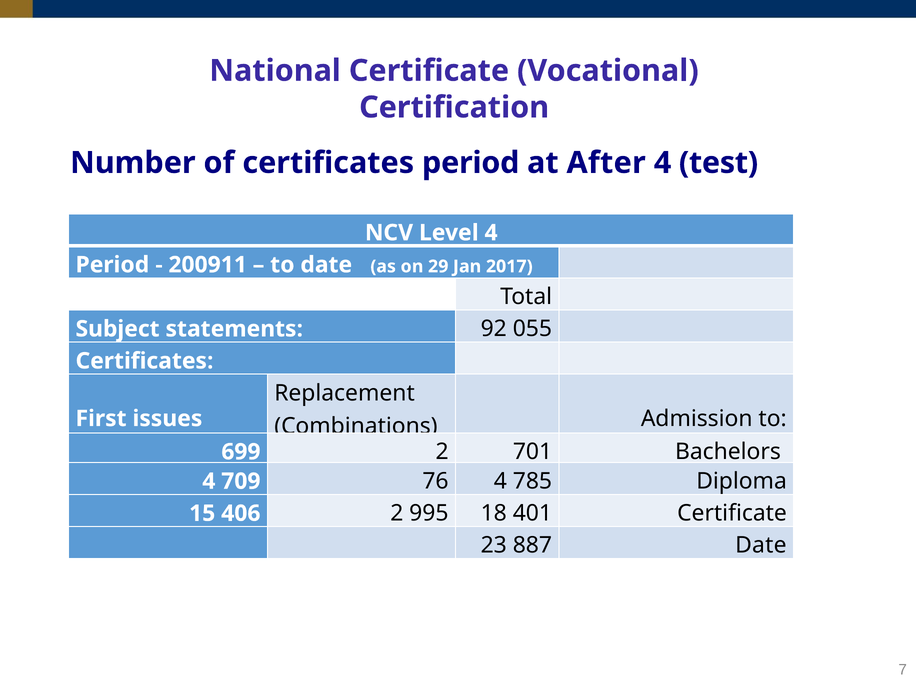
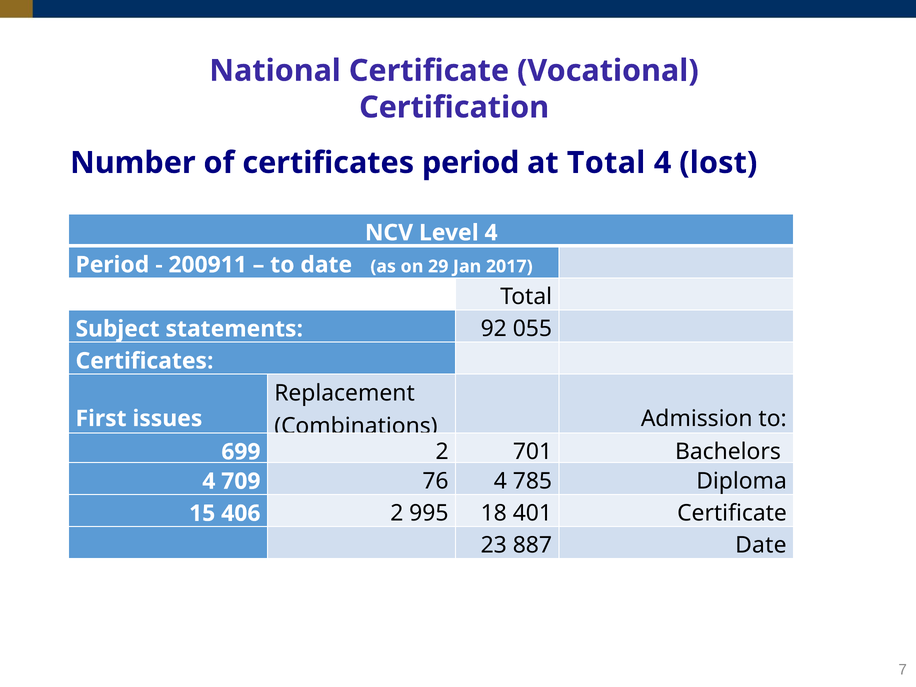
at After: After -> Total
test: test -> lost
